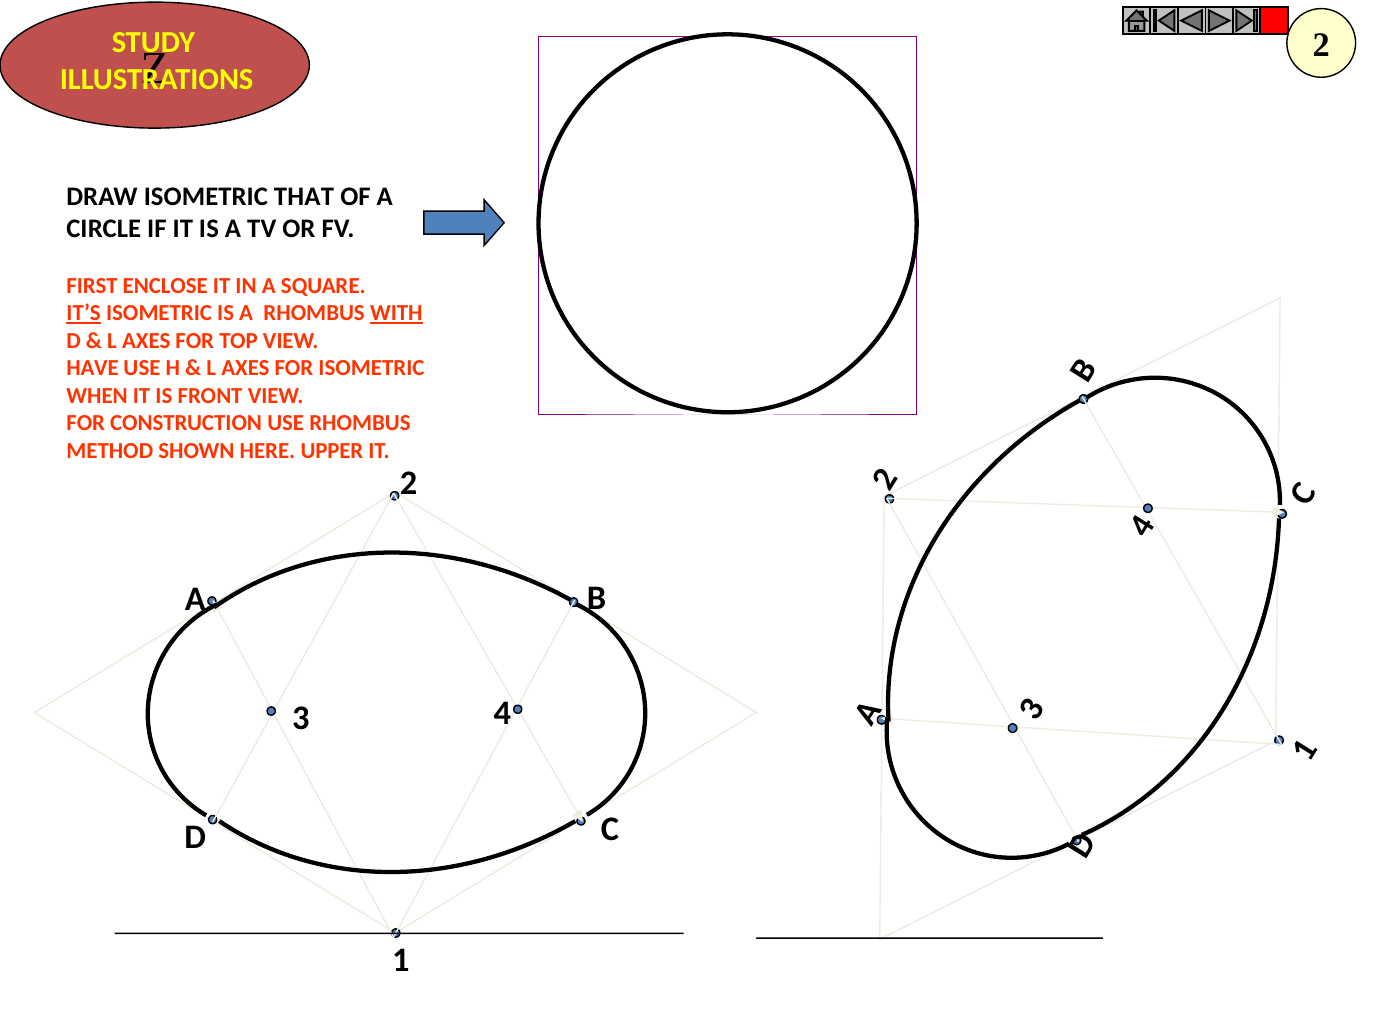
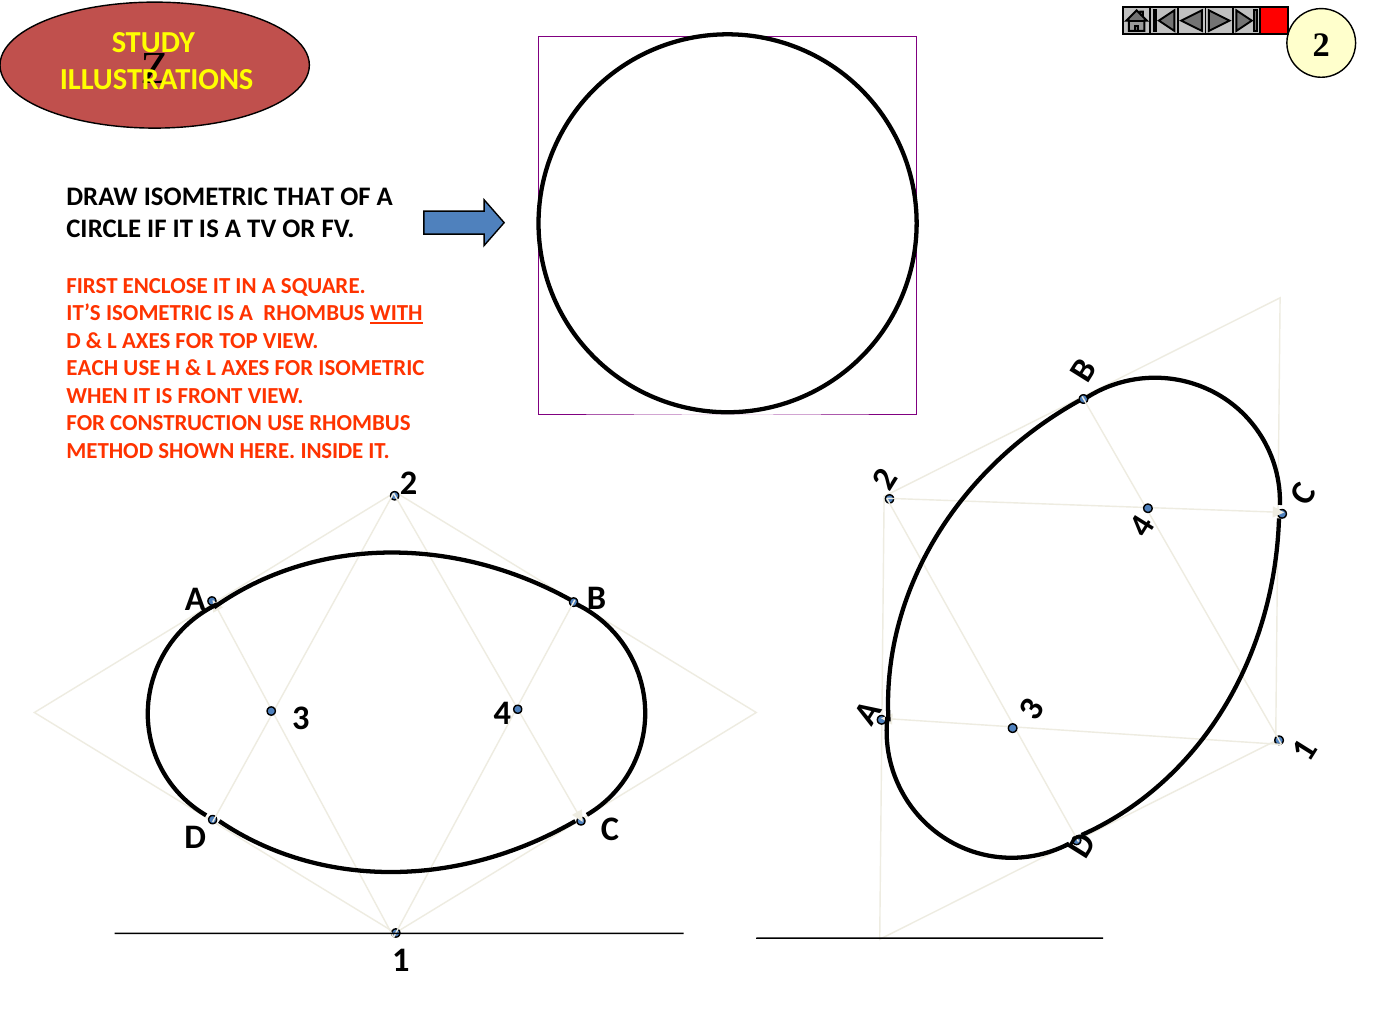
IT’S underline: present -> none
HAVE: HAVE -> EACH
UPPER: UPPER -> INSIDE
